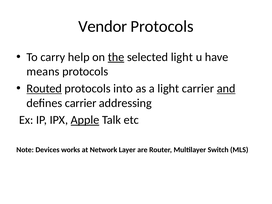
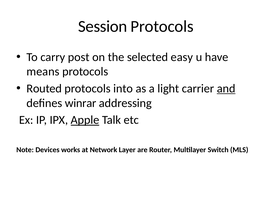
Vendor: Vendor -> Session
help: help -> post
the underline: present -> none
selected light: light -> easy
Routed underline: present -> none
defines carrier: carrier -> winrar
